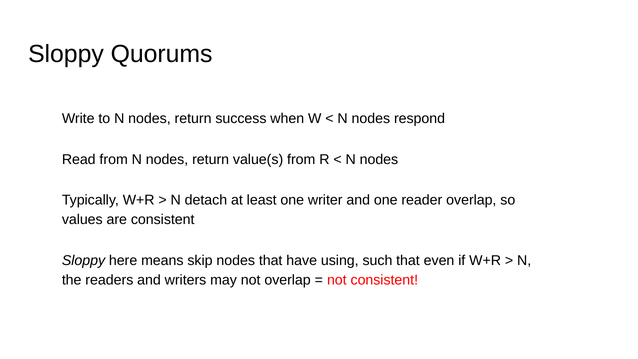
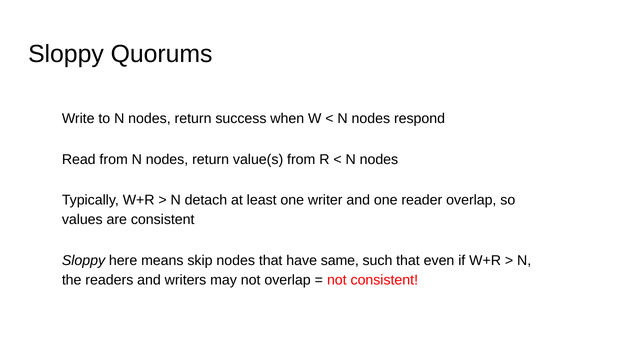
using: using -> same
